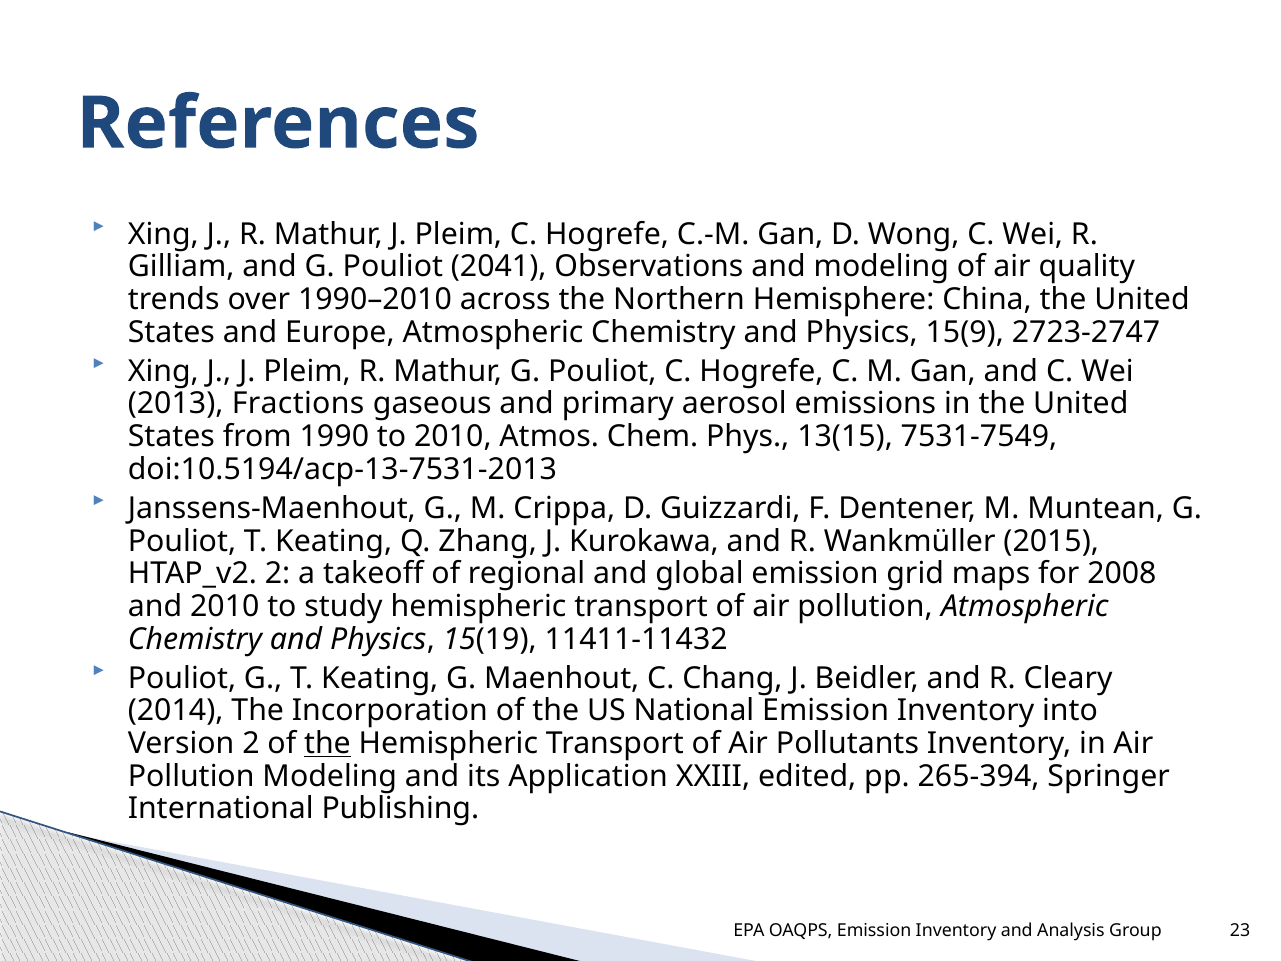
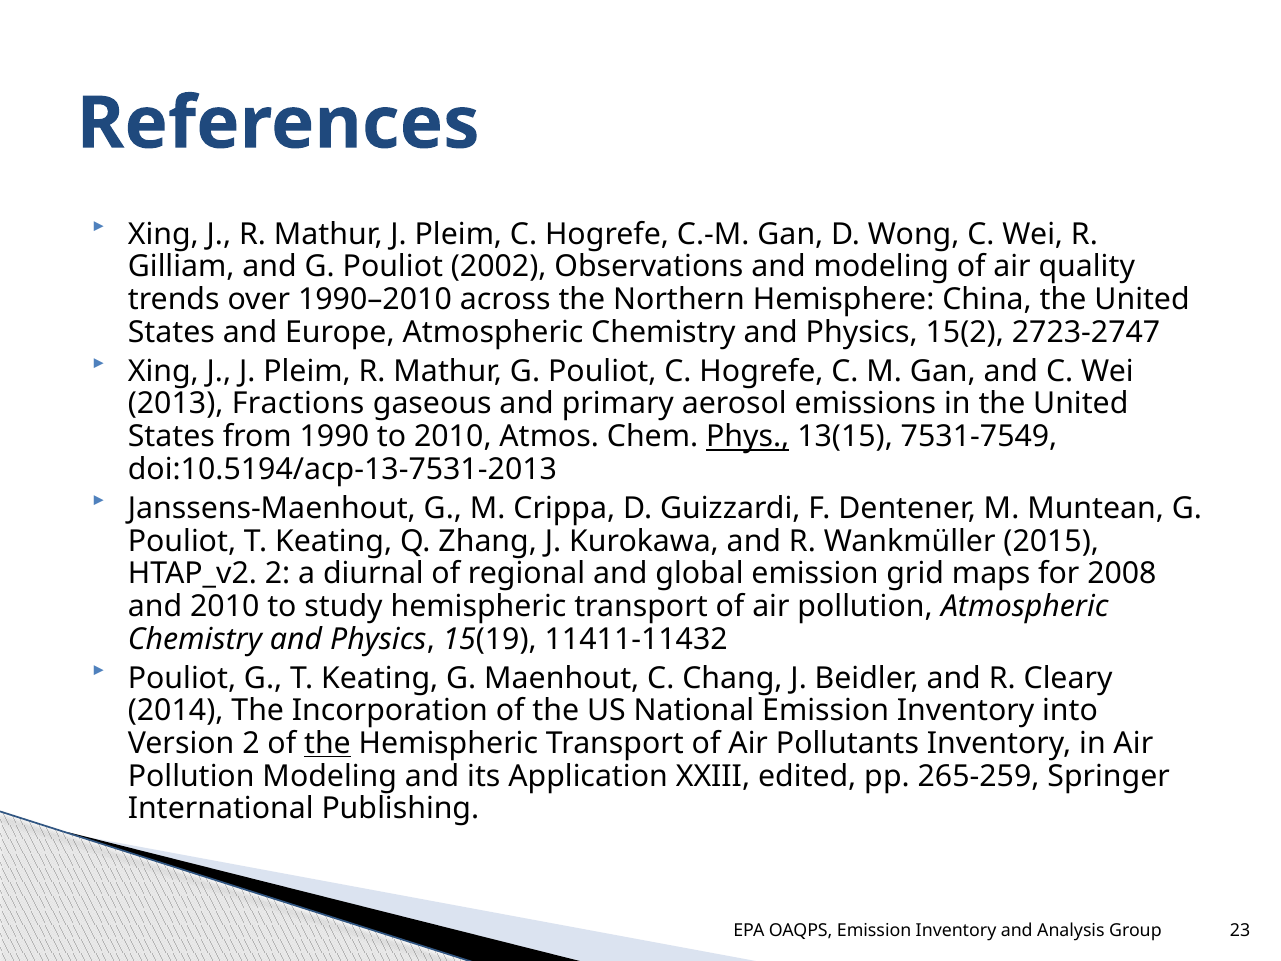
2041: 2041 -> 2002
15(9: 15(9 -> 15(2
Phys underline: none -> present
takeoff: takeoff -> diurnal
265-394: 265-394 -> 265-259
